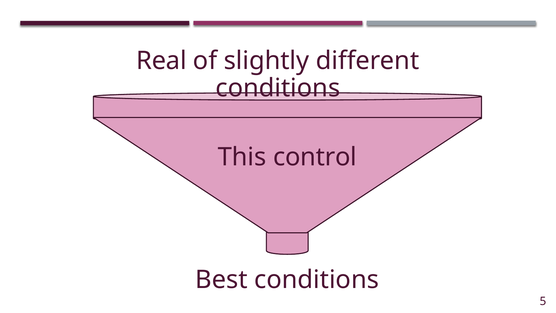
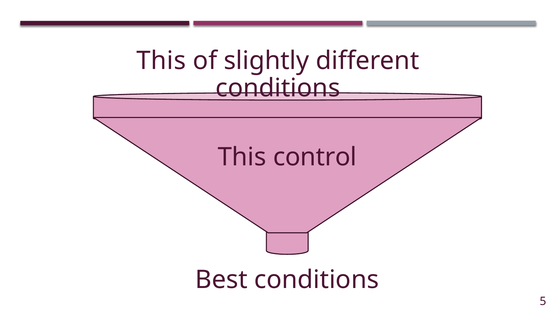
Real at (161, 61): Real -> This
